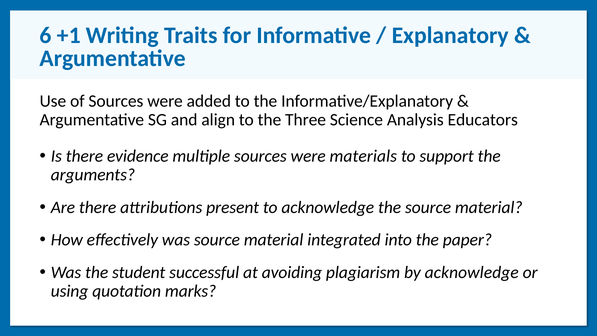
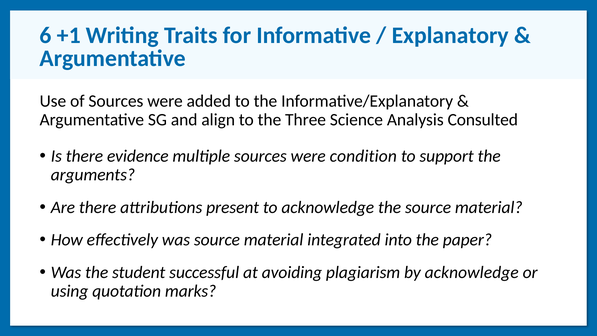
Educators: Educators -> Consulted
materials: materials -> condition
